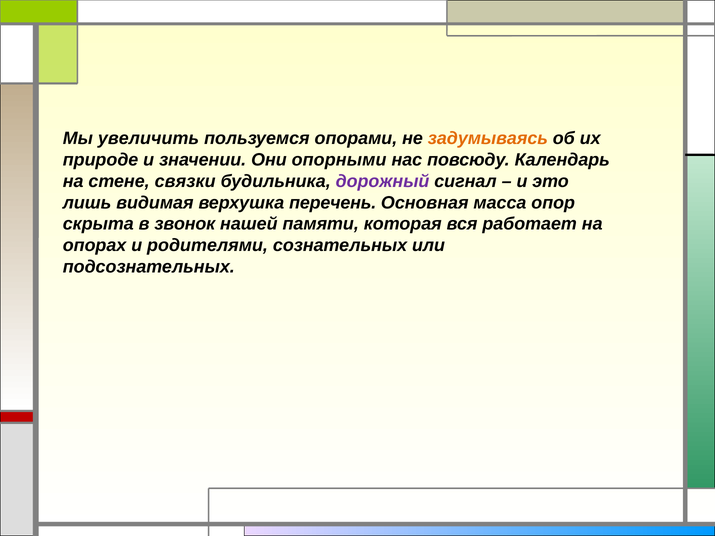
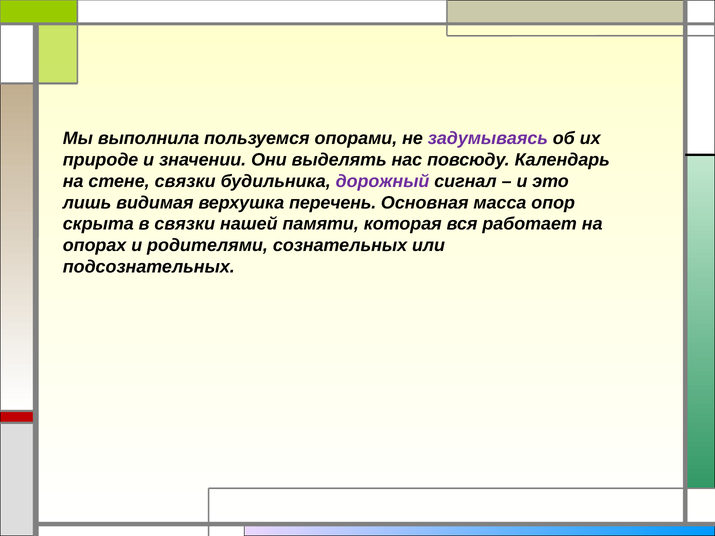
увеличить: увеличить -> выполнила
задумываясь colour: orange -> purple
опорными: опорными -> выделять
в звонок: звонок -> связки
